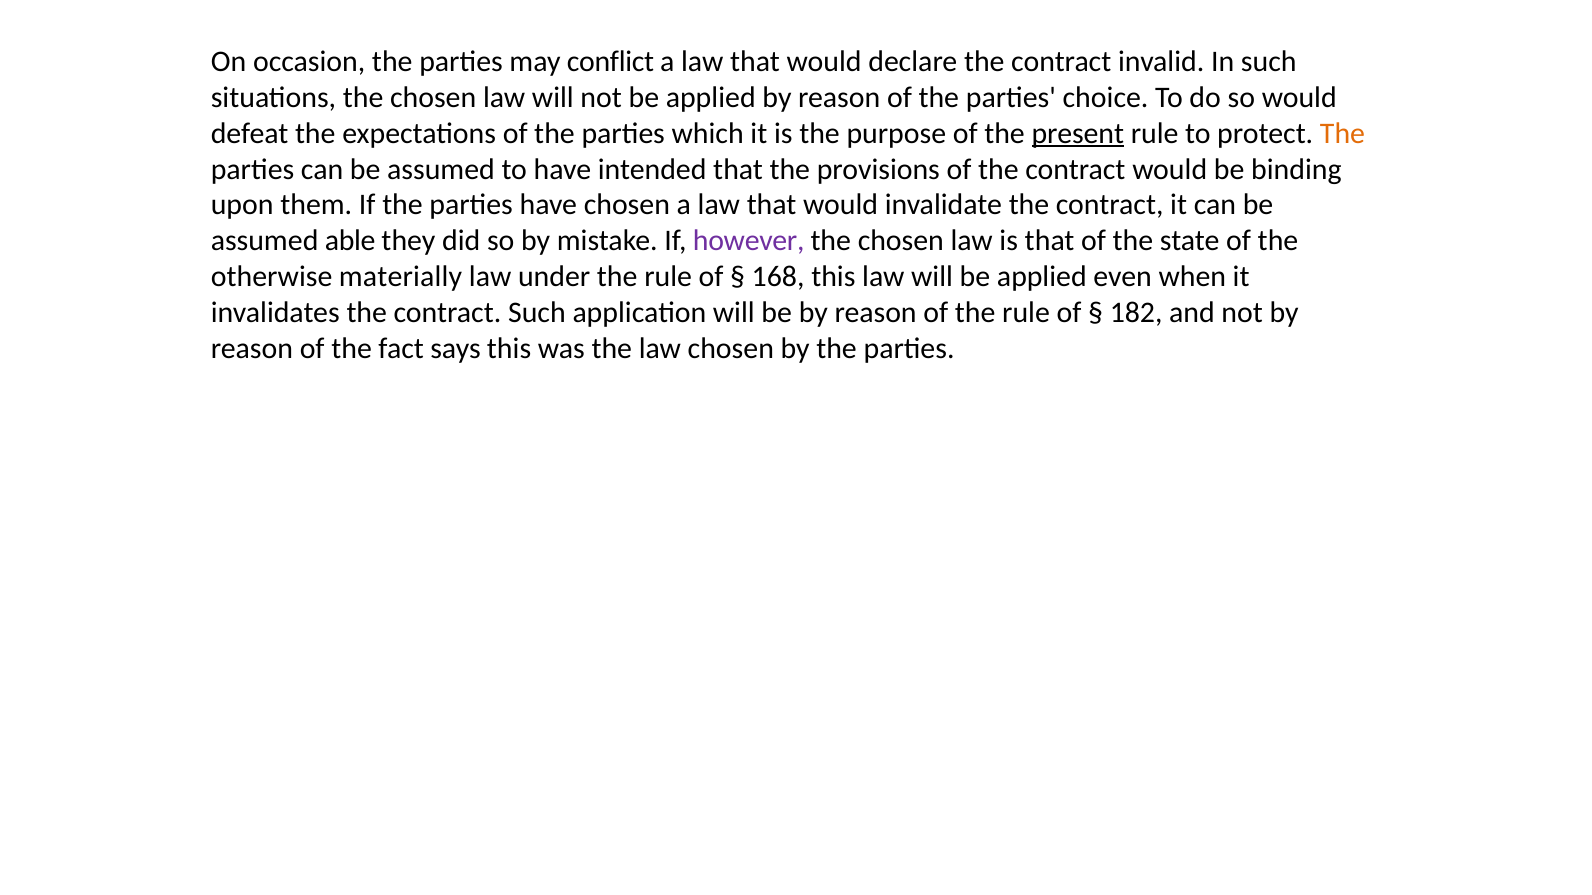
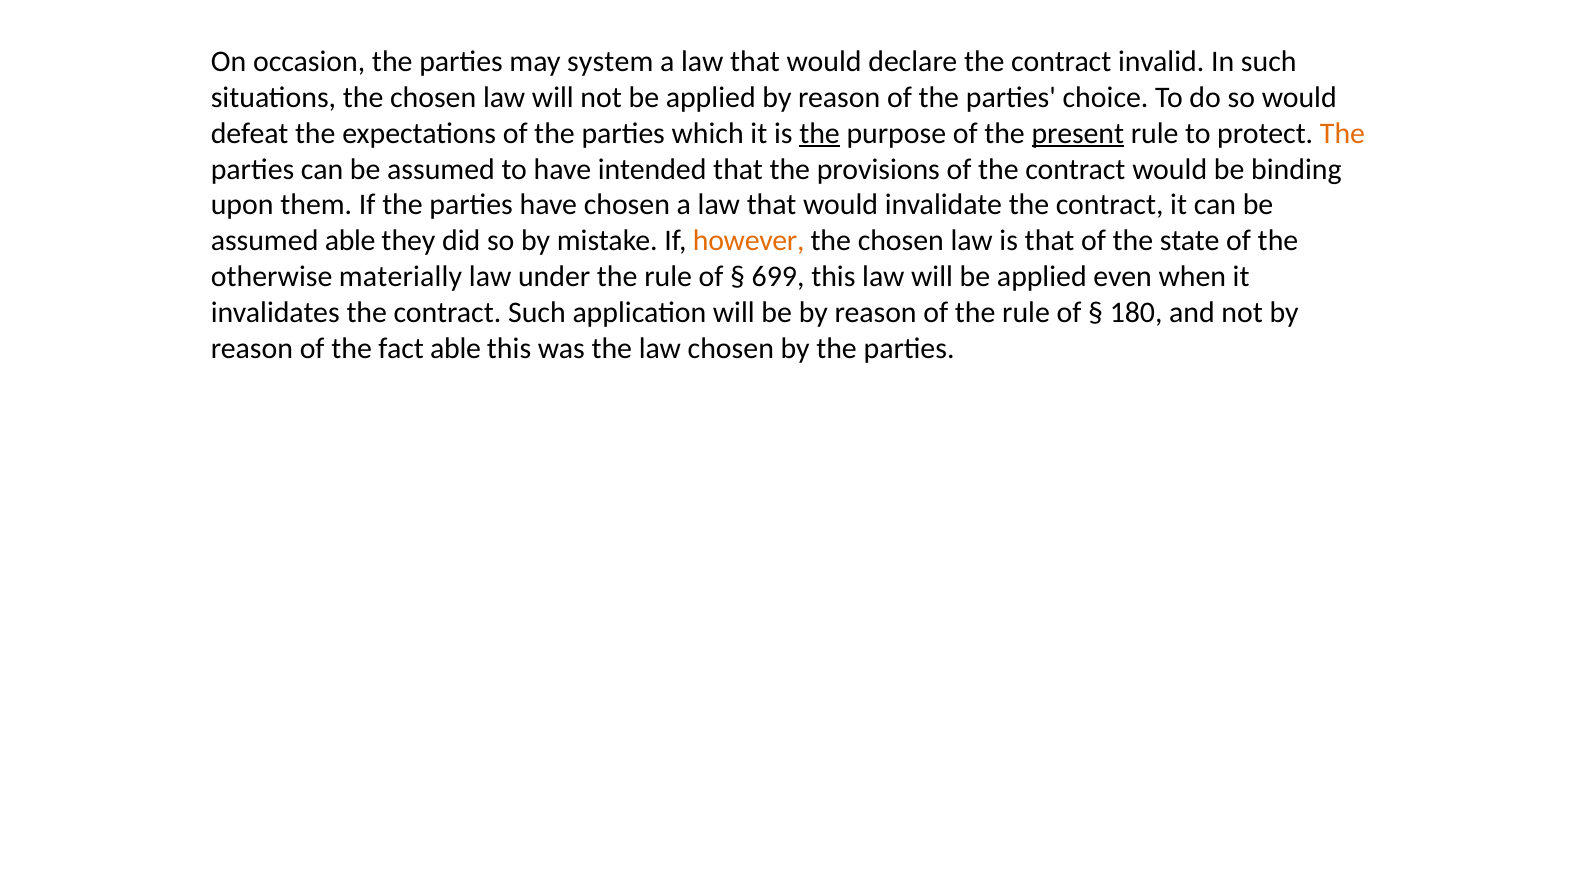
conflict: conflict -> system
the at (820, 133) underline: none -> present
however colour: purple -> orange
168: 168 -> 699
182: 182 -> 180
fact says: says -> able
